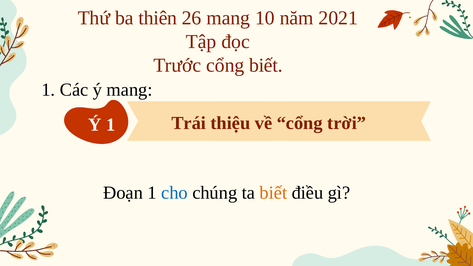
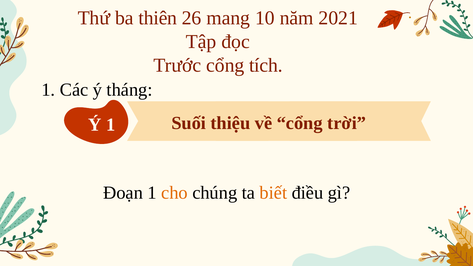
cổng biết: biết -> tích
ý mang: mang -> tháng
Trái: Trái -> Suối
cho colour: blue -> orange
